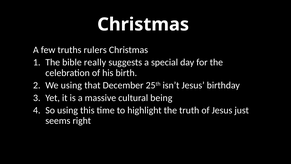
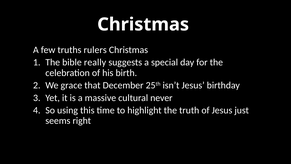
We using: using -> grace
being: being -> never
